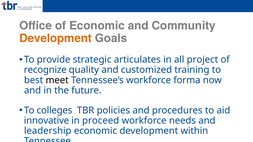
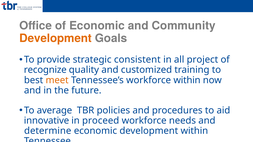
articulates: articulates -> consistent
meet colour: black -> orange
workforce forma: forma -> within
colleges: colleges -> average
leadership: leadership -> determine
